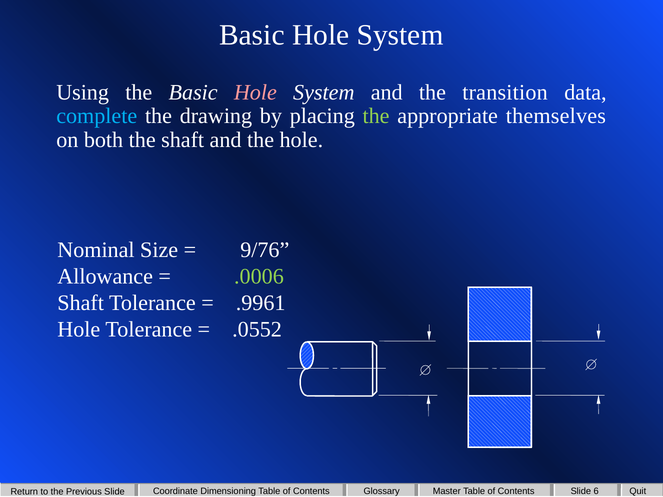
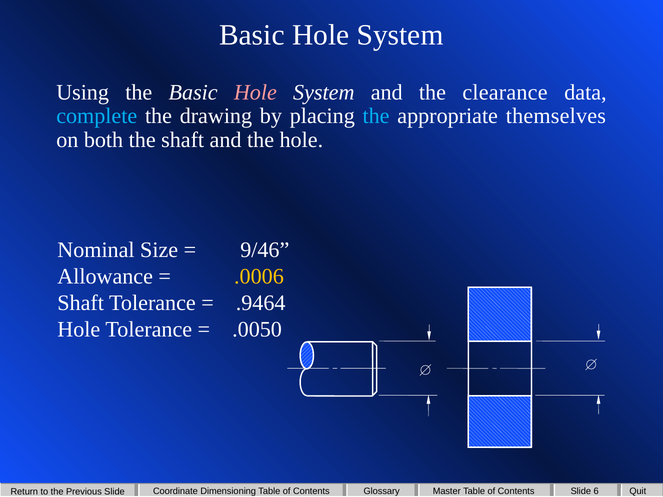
transition: transition -> clearance
the at (376, 116) colour: light green -> light blue
9/76: 9/76 -> 9/46
.0006 colour: light green -> yellow
.9961: .9961 -> .9464
.0552: .0552 -> .0050
